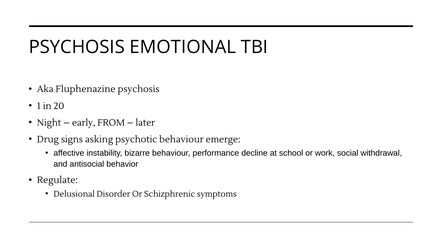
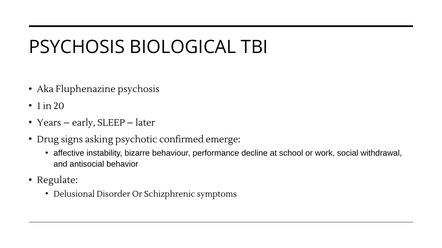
EMOTIONAL: EMOTIONAL -> BIOLOGICAL
Night: Night -> Years
FROM: FROM -> SLEEP
psychotic behaviour: behaviour -> confirmed
